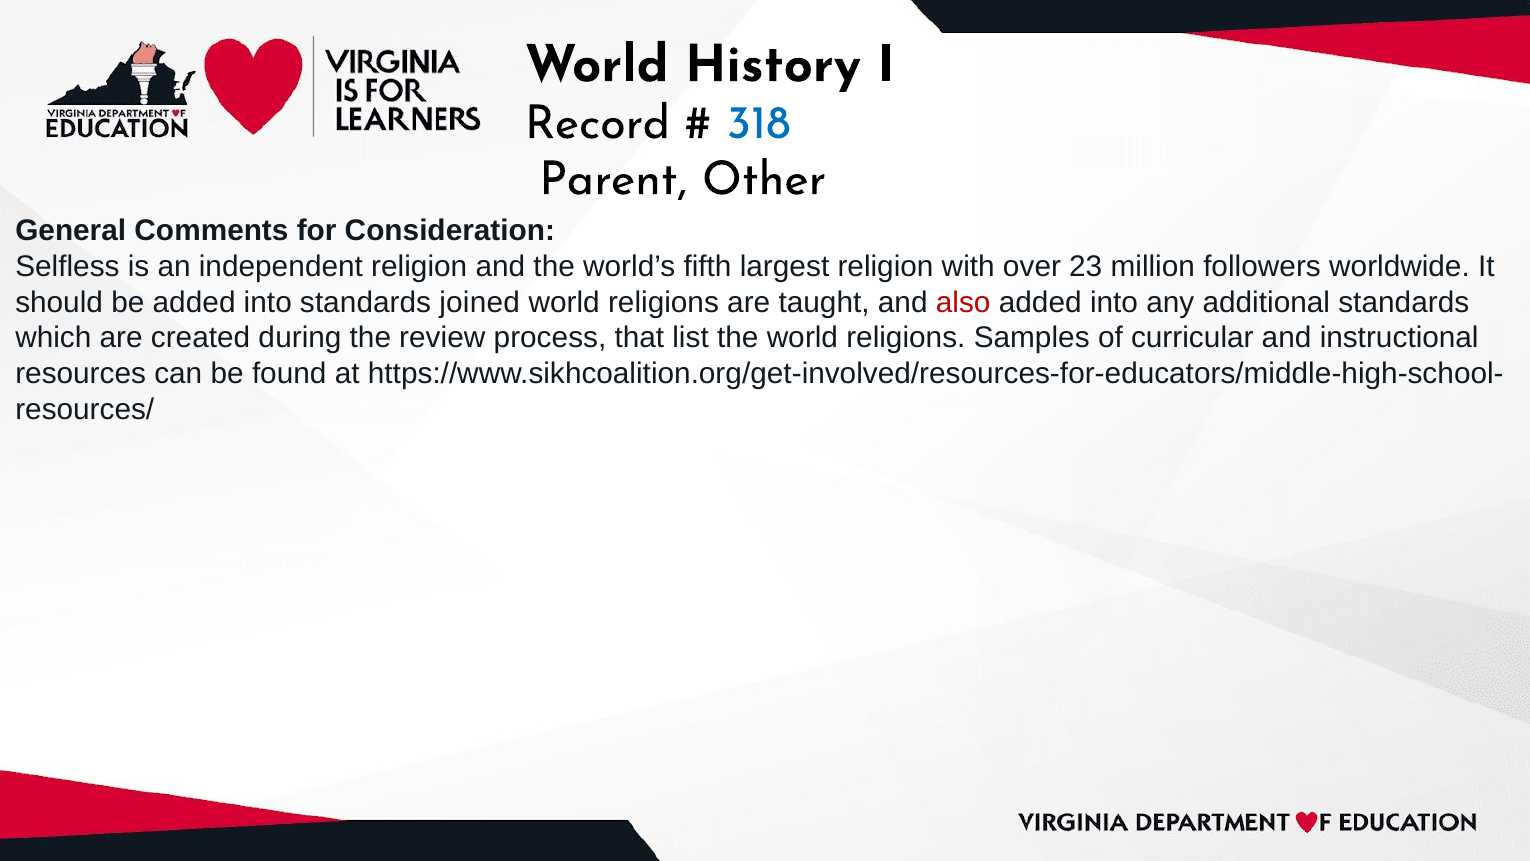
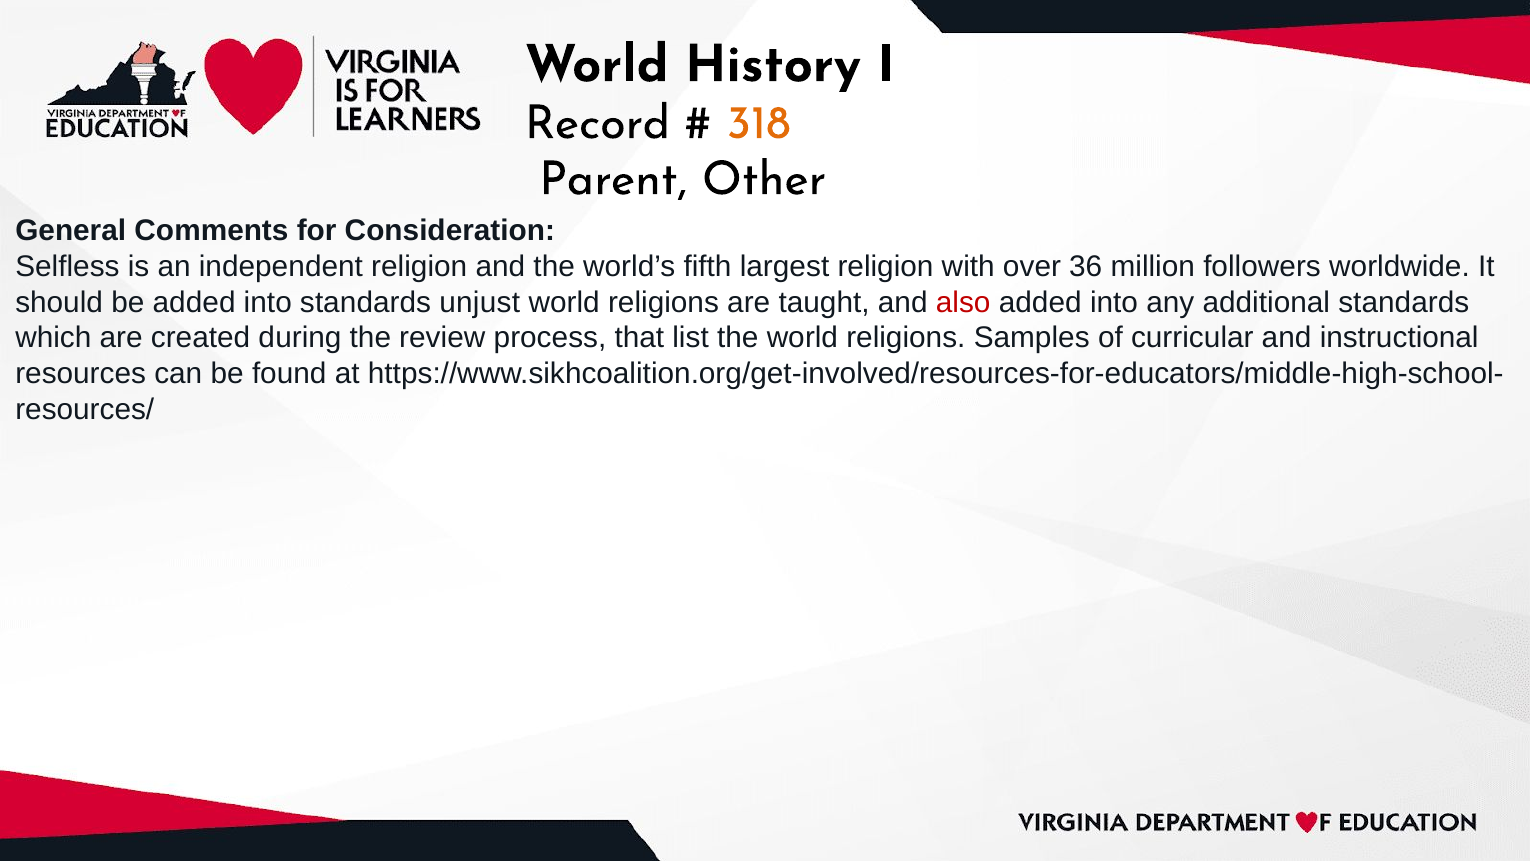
318 colour: blue -> orange
23: 23 -> 36
joined: joined -> unjust
